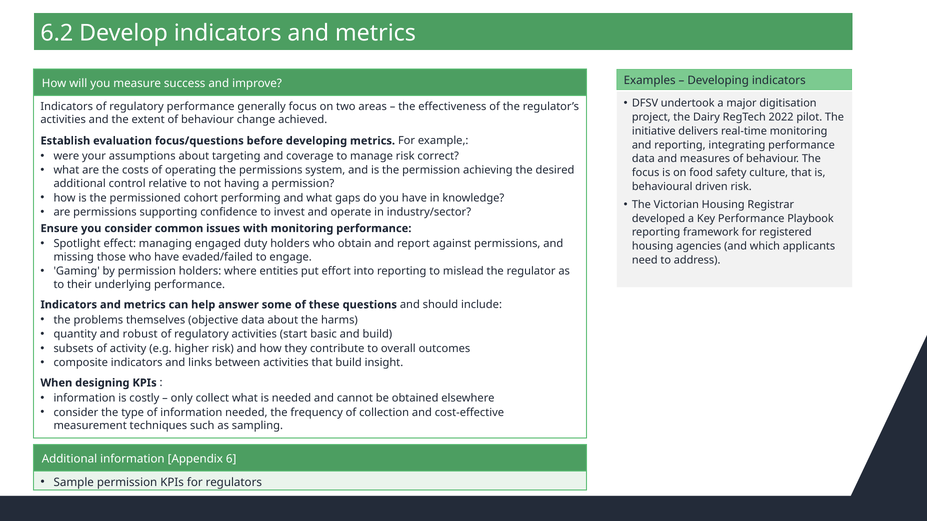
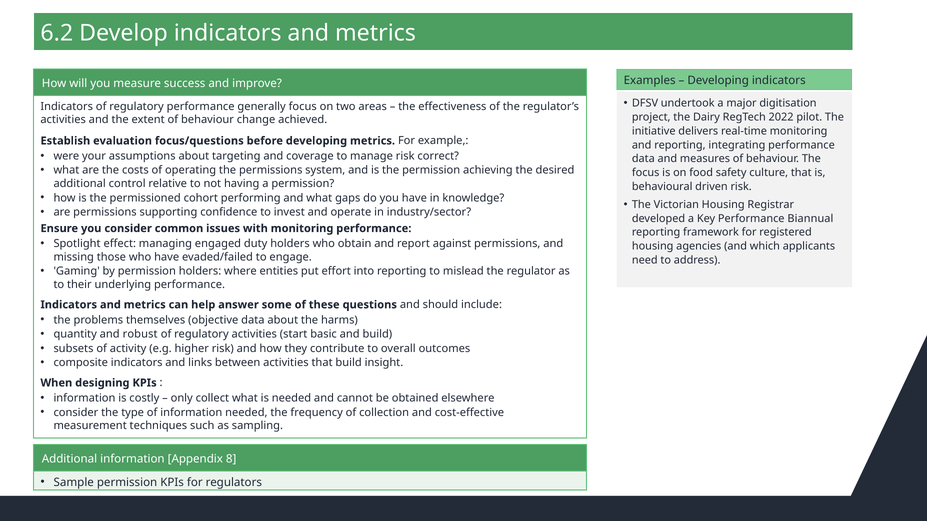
Playbook: Playbook -> Biannual
6: 6 -> 8
